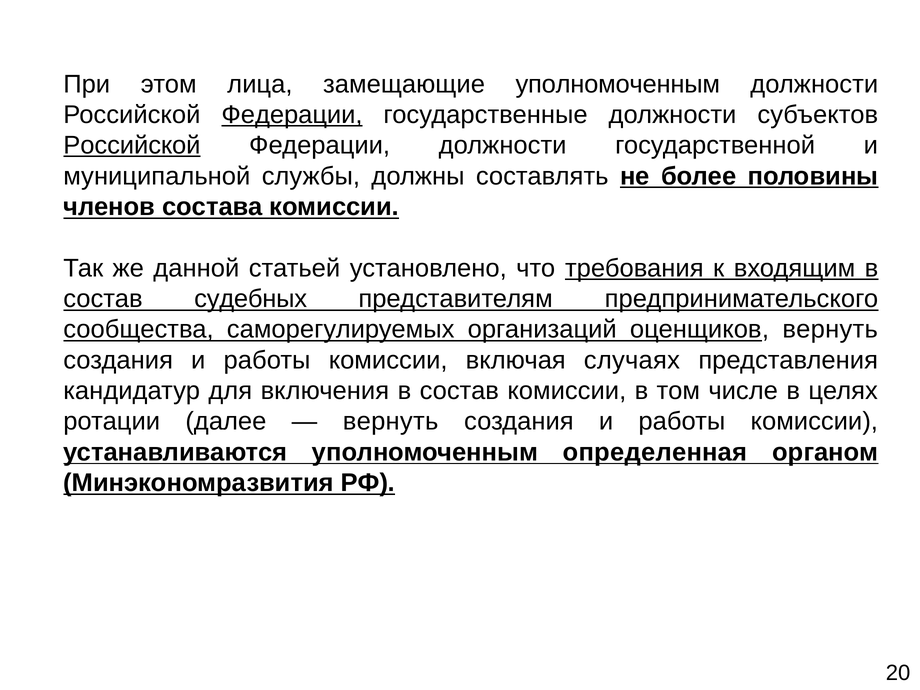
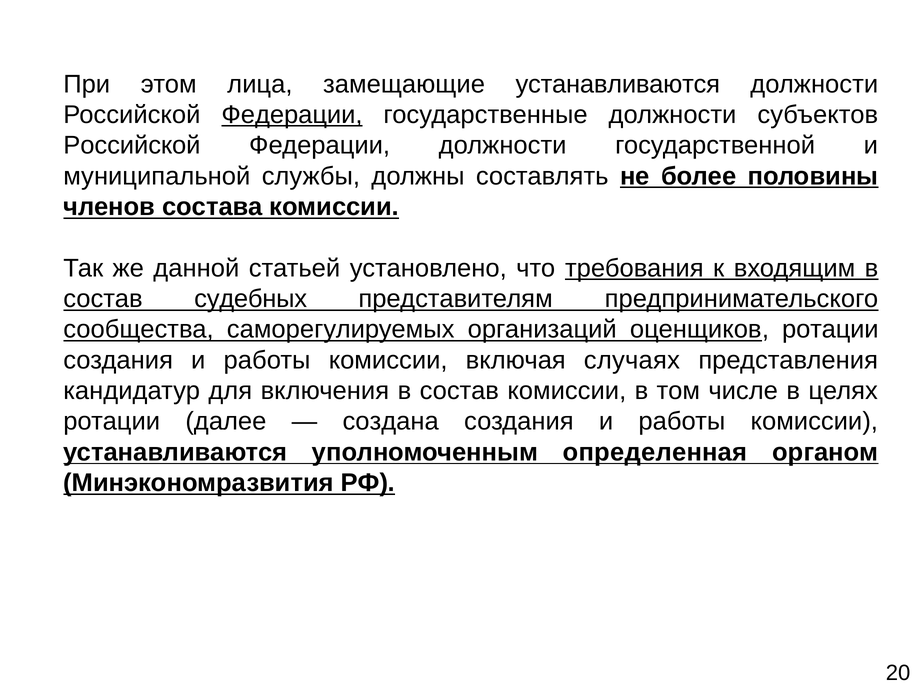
замещающие уполномоченным: уполномоченным -> устанавливаются
Российской at (132, 145) underline: present -> none
оценщиков вернуть: вернуть -> ротации
вернуть at (391, 422): вернуть -> создана
